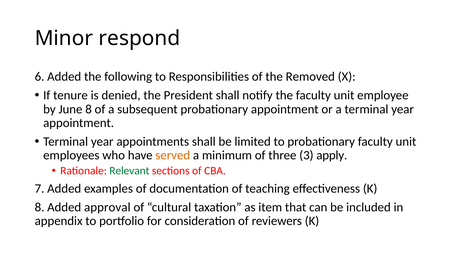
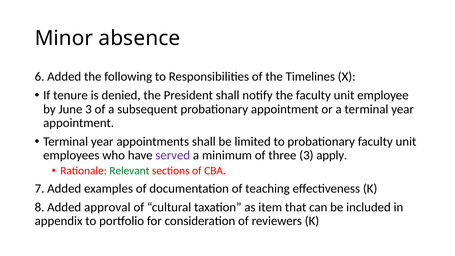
respond: respond -> absence
Removed: Removed -> Timelines
June 8: 8 -> 3
served colour: orange -> purple
